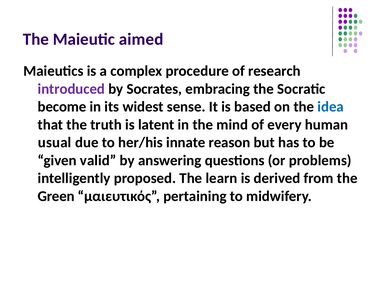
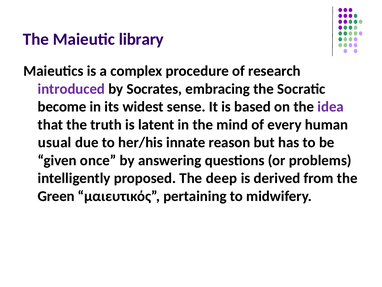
aimed: aimed -> library
idea colour: blue -> purple
valid: valid -> once
learn: learn -> deep
